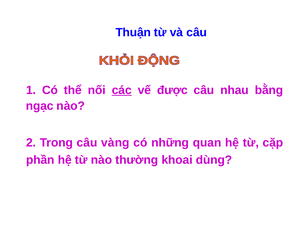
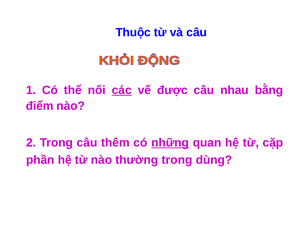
Thuận: Thuận -> Thuộc
ngạc: ngạc -> điểm
vàng: vàng -> thêm
những underline: none -> present
thường khoai: khoai -> trong
